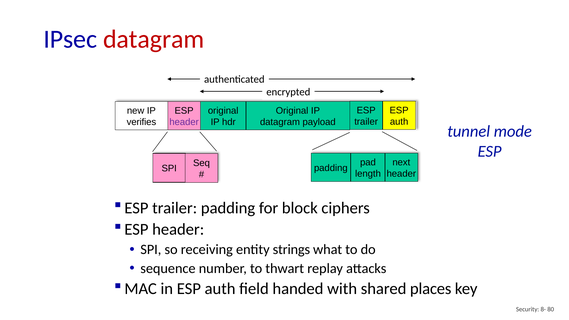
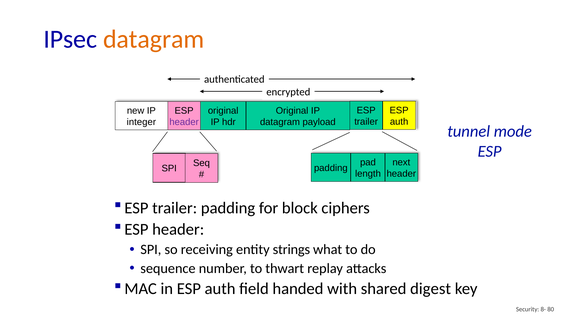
datagram at (154, 39) colour: red -> orange
verifies: verifies -> integer
places: places -> digest
